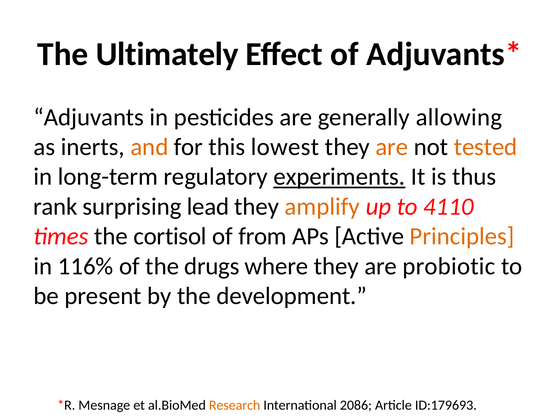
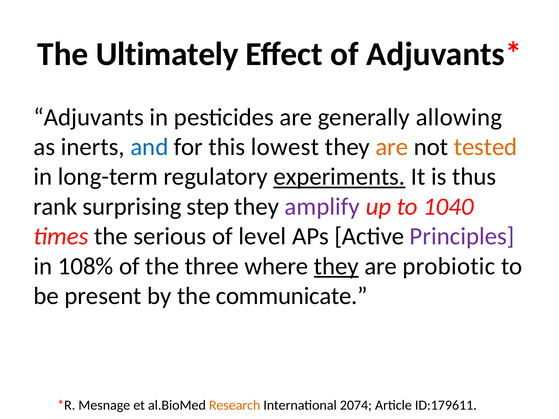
and colour: orange -> blue
lead: lead -> step
amplify colour: orange -> purple
4110: 4110 -> 1040
cortisol: cortisol -> serious
from: from -> level
Principles colour: orange -> purple
116%: 116% -> 108%
drugs: drugs -> three
they at (336, 266) underline: none -> present
development: development -> communicate
2086: 2086 -> 2074
ID:179693: ID:179693 -> ID:179611
